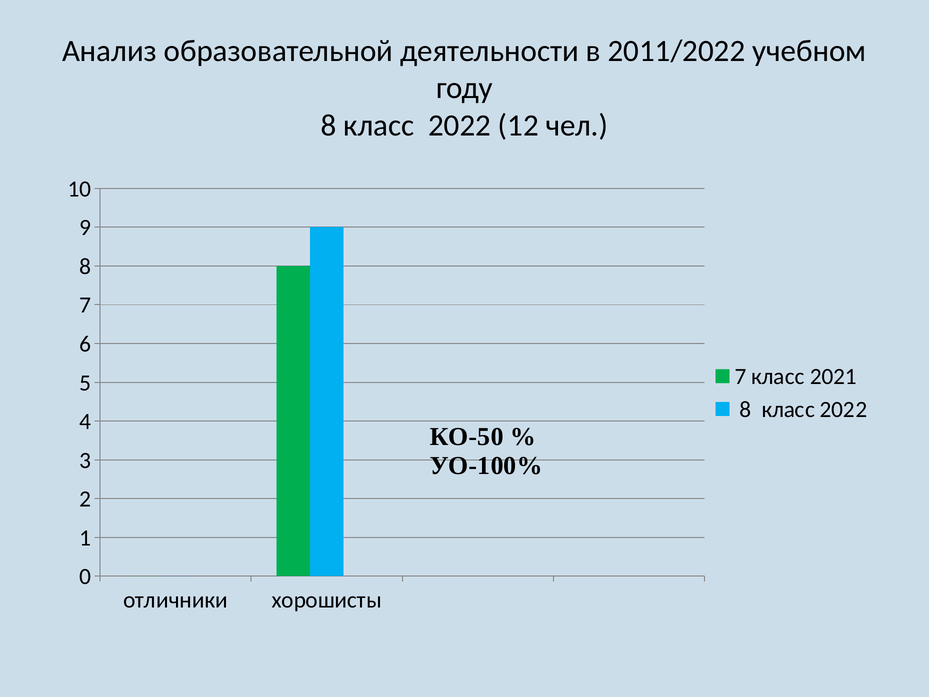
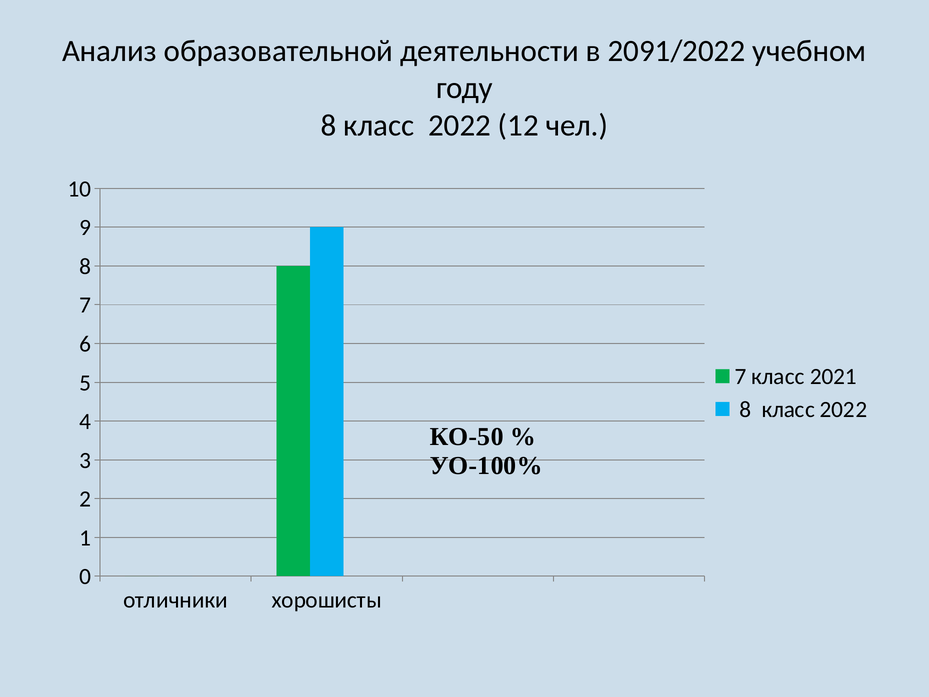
2011/2022: 2011/2022 -> 2091/2022
